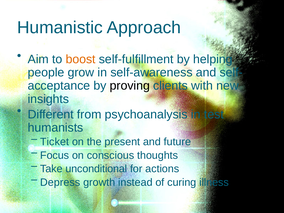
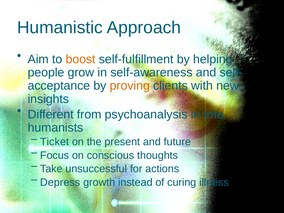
proving colour: black -> orange
test: test -> into
unconditional: unconditional -> unsuccessful
